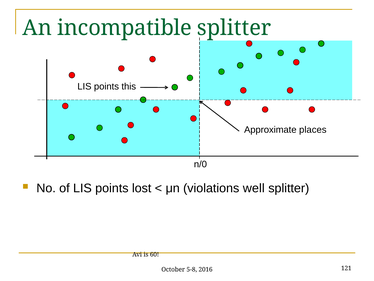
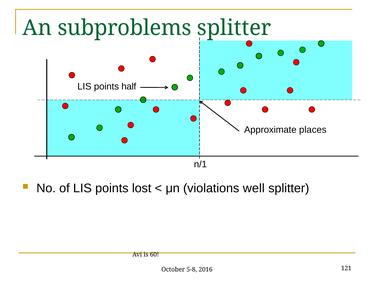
incompatible: incompatible -> subproblems
this: this -> half
n/0: n/0 -> n/1
